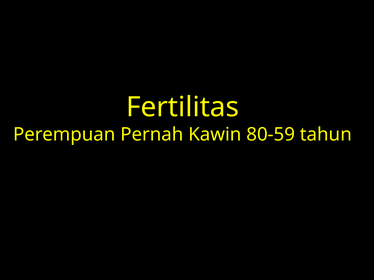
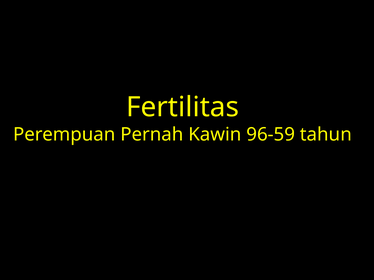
80-59: 80-59 -> 96-59
